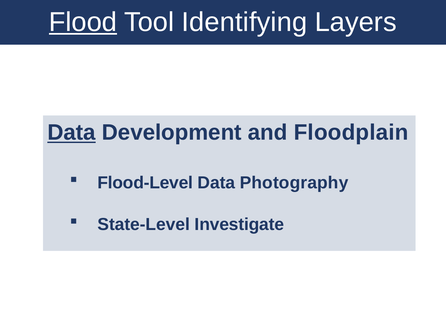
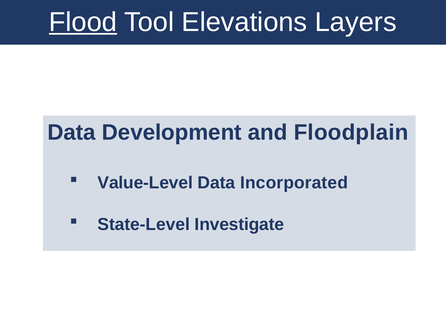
Identifying: Identifying -> Elevations
Data at (72, 132) underline: present -> none
Flood-Level: Flood-Level -> Value-Level
Photography: Photography -> Incorporated
